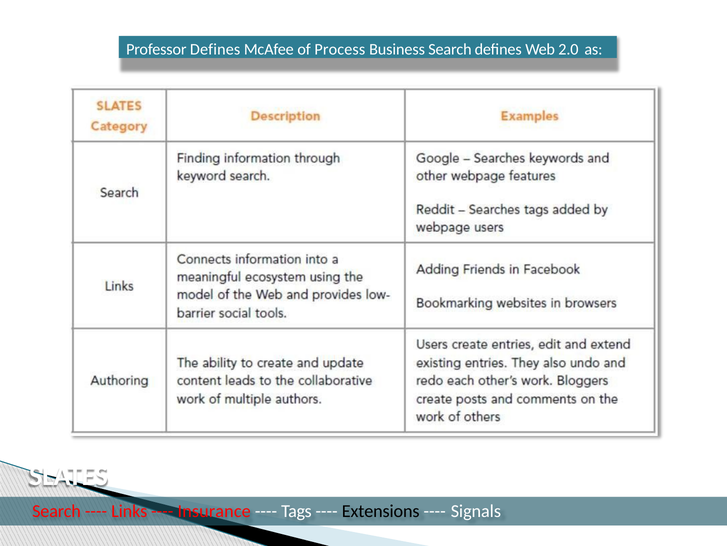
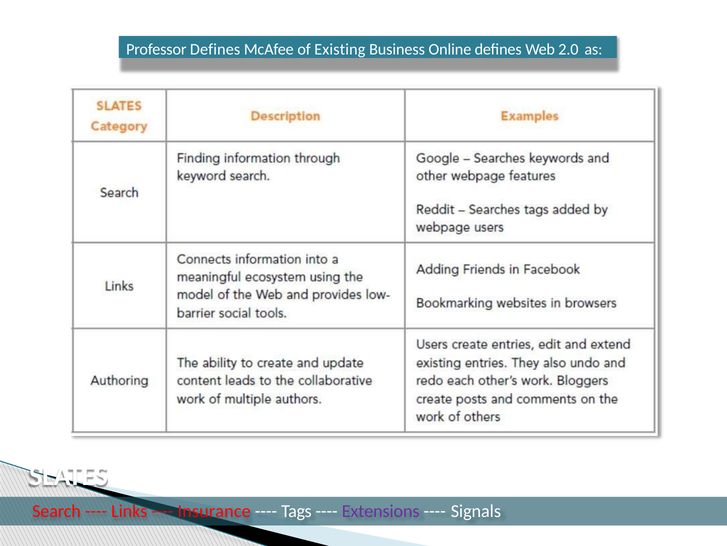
Process: Process -> Existing
Business Search: Search -> Online
Extensions colour: black -> purple
